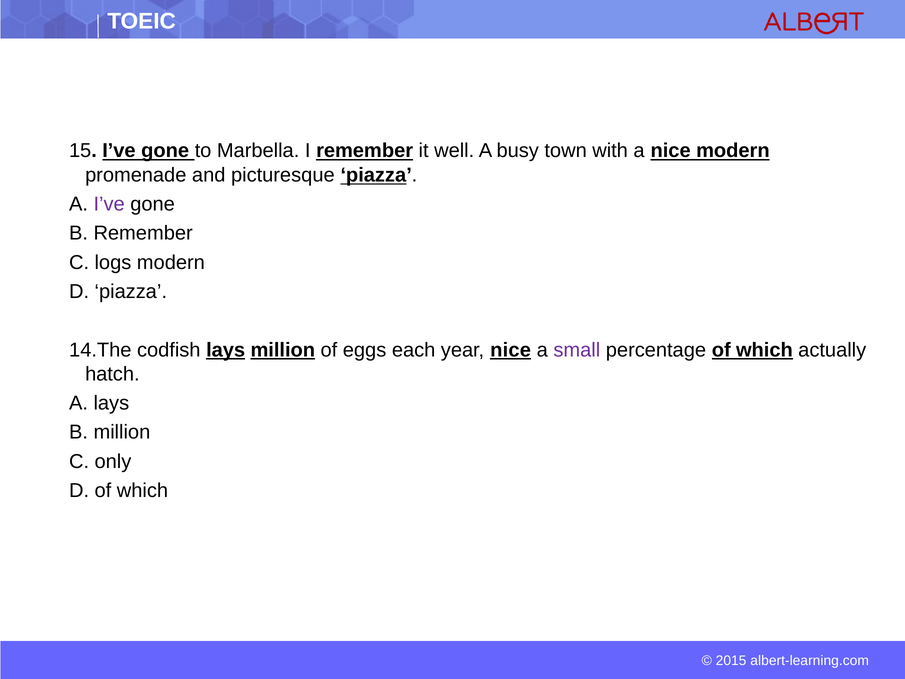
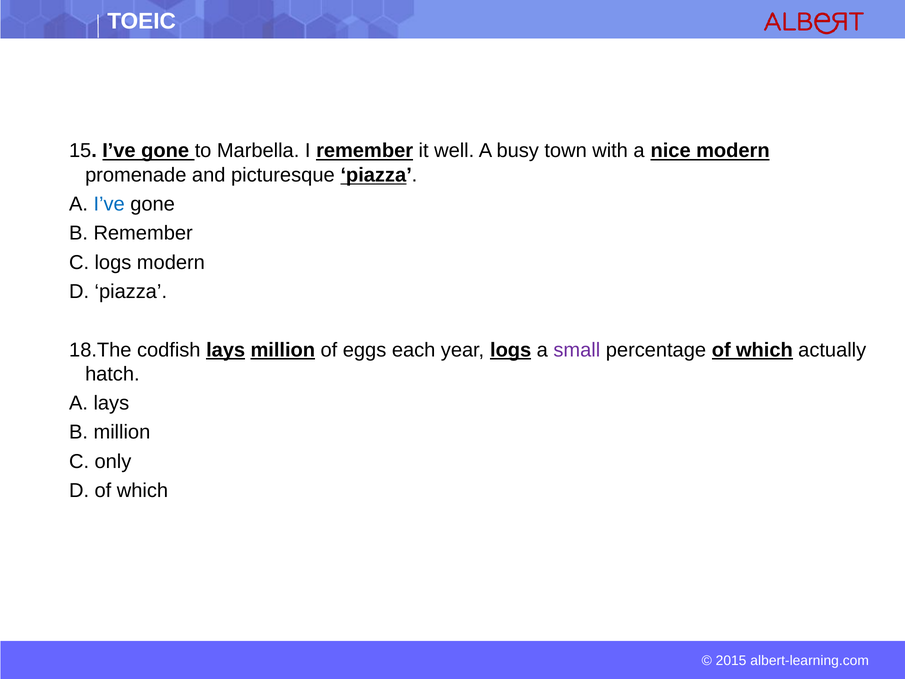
I’ve at (109, 204) colour: purple -> blue
14.The: 14.The -> 18.The
year nice: nice -> logs
